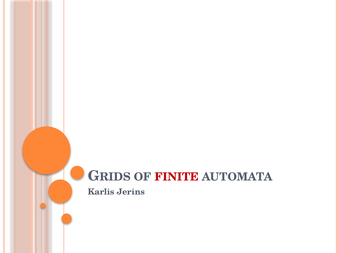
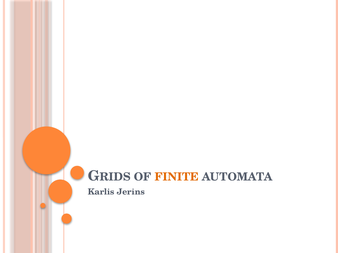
FINITE colour: red -> orange
